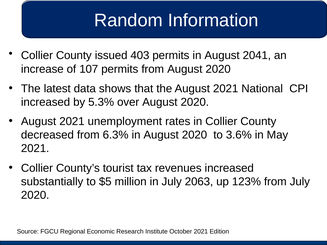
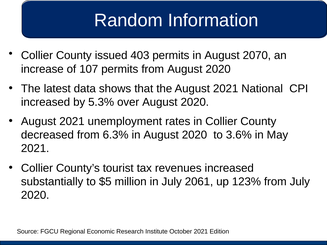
2041: 2041 -> 2070
2063: 2063 -> 2061
